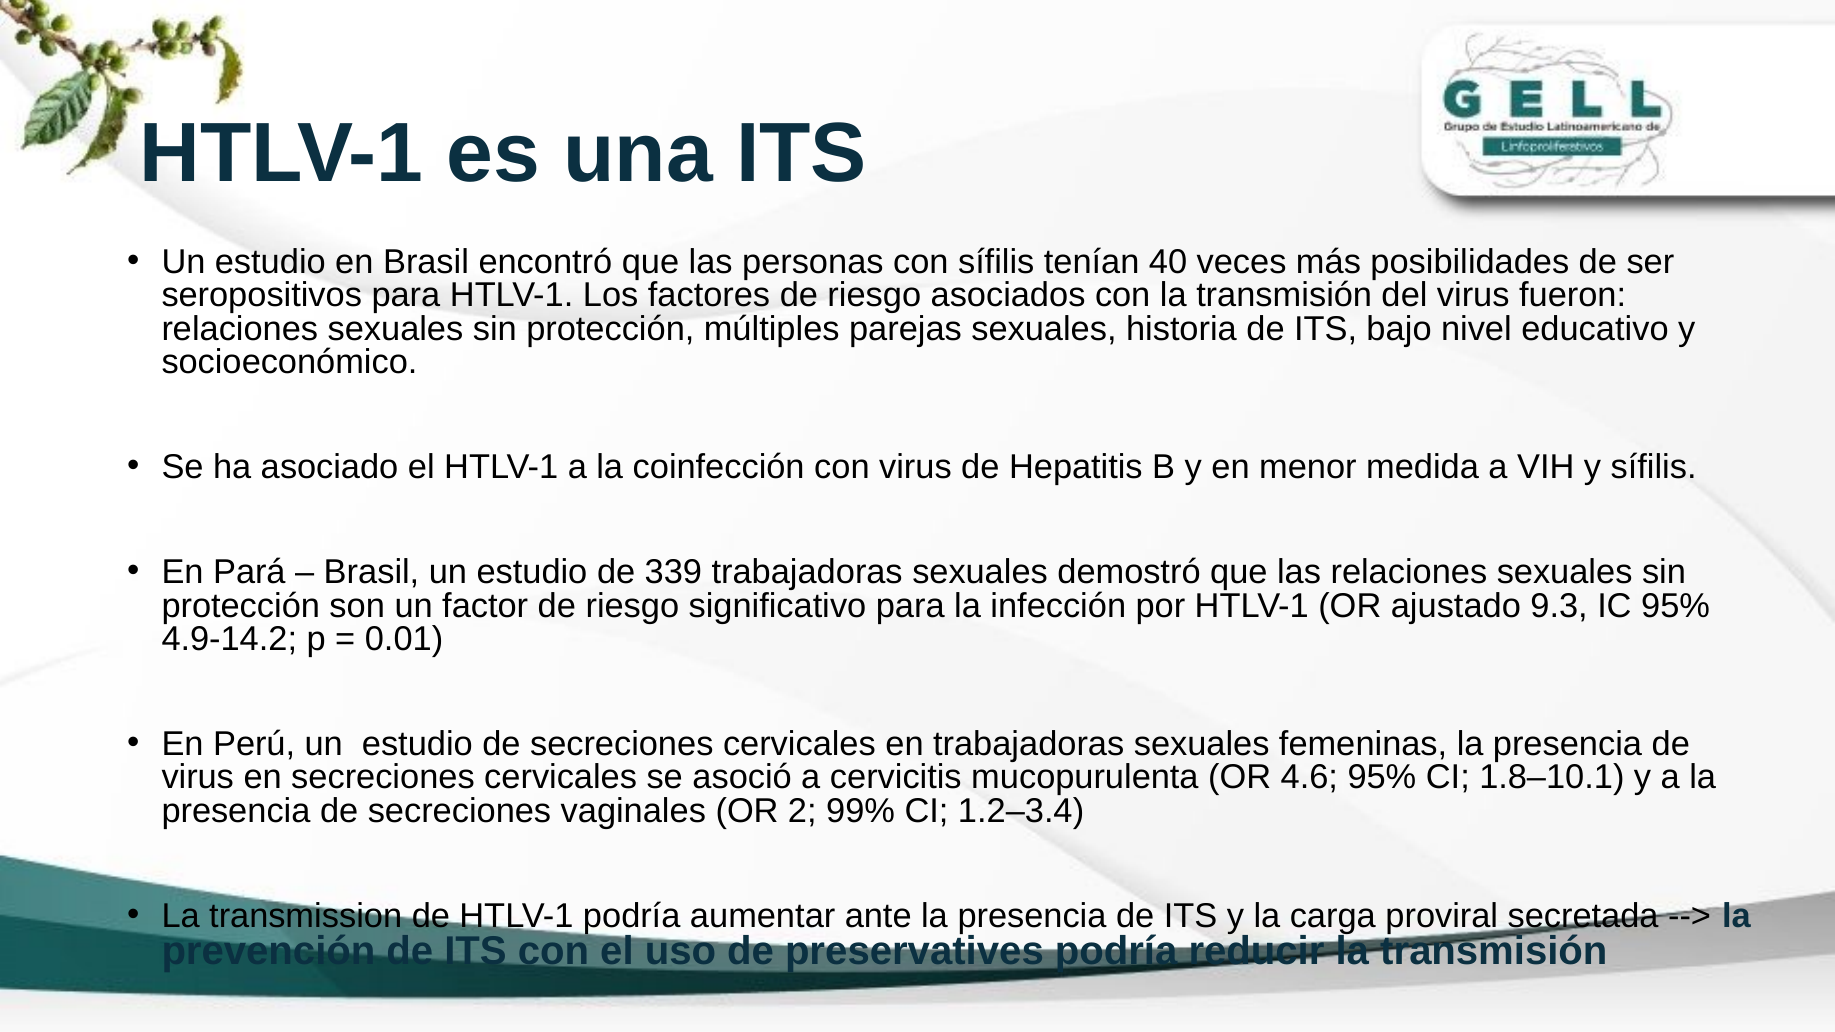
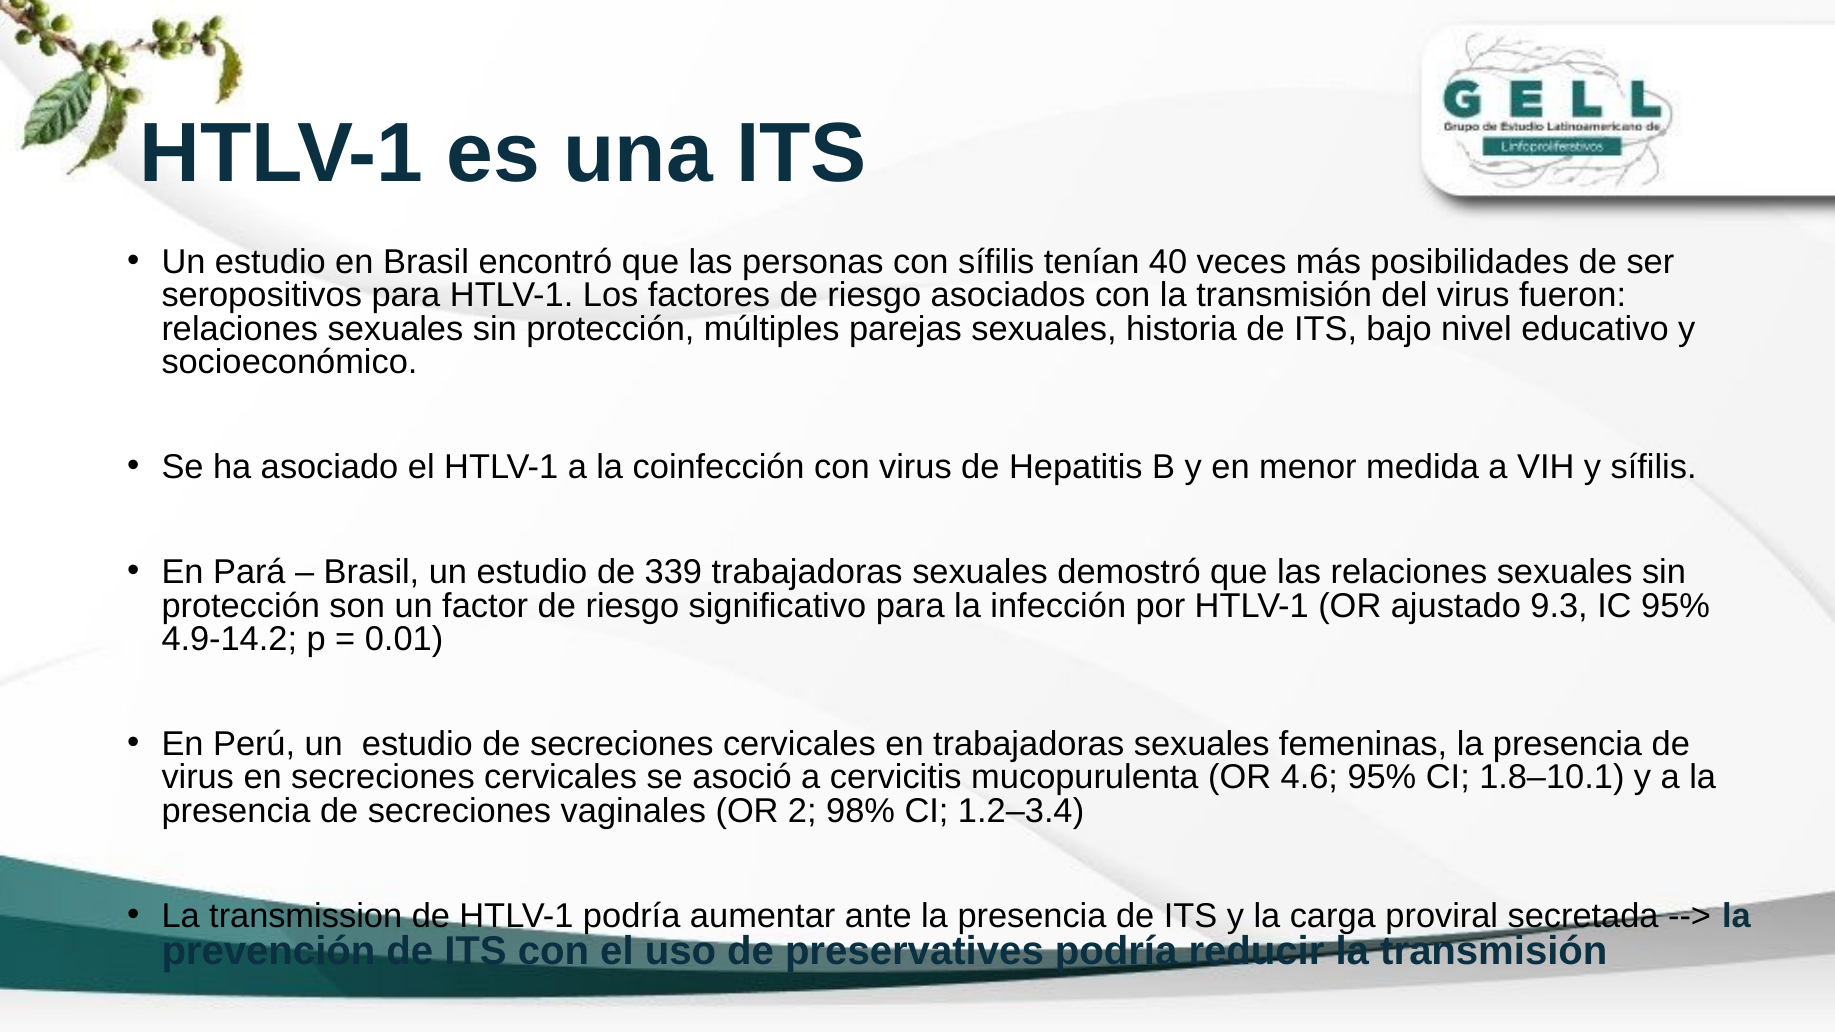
99%: 99% -> 98%
